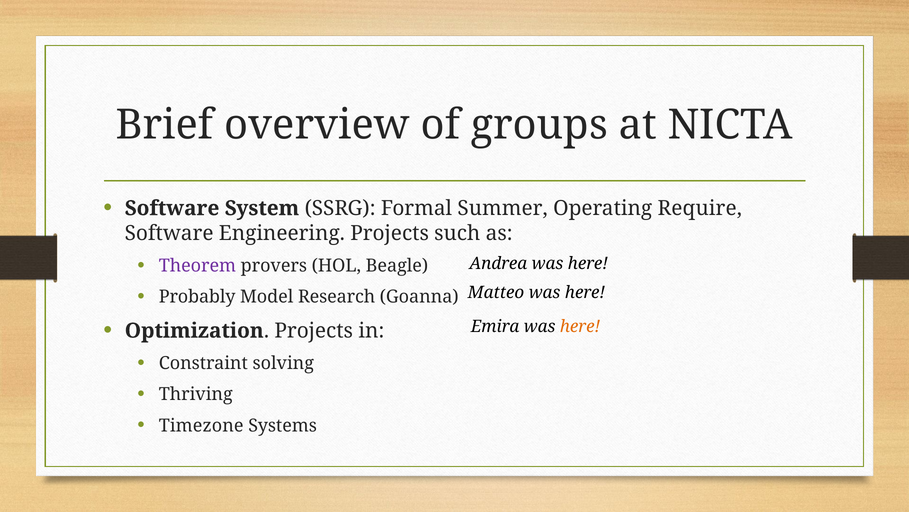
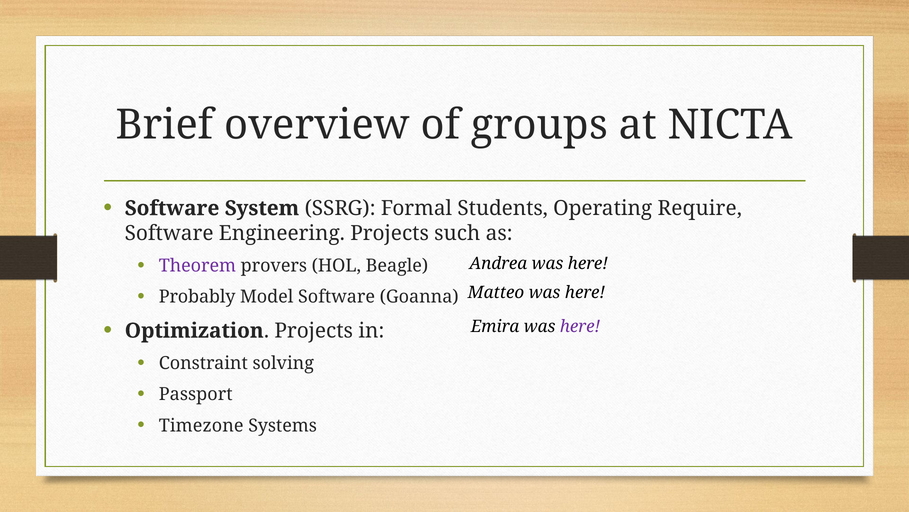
Summer: Summer -> Students
Model Research: Research -> Software
here at (580, 326) colour: orange -> purple
Thriving: Thriving -> Passport
